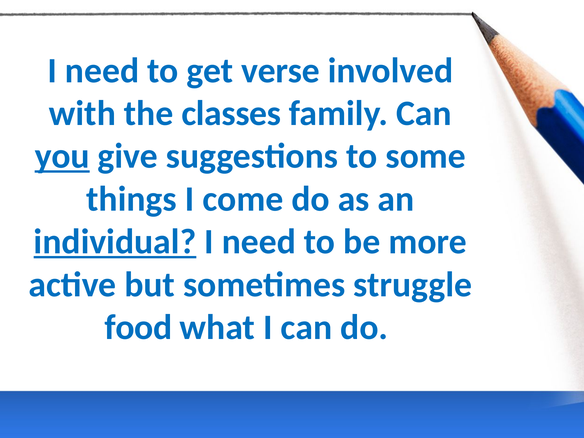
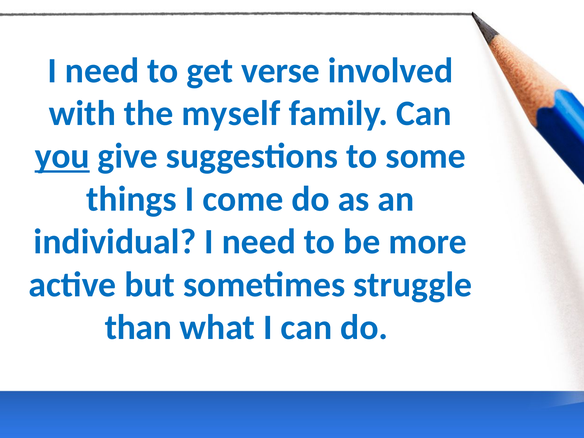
classes: classes -> myself
individual underline: present -> none
food: food -> than
